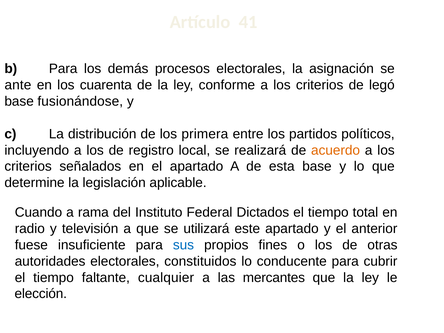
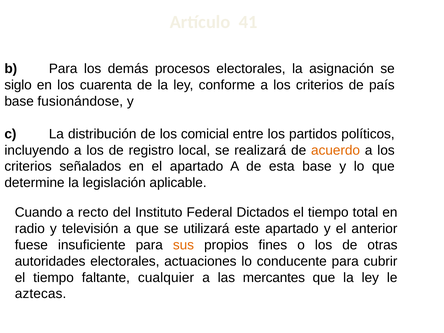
ante: ante -> siglo
legó: legó -> país
primera: primera -> comicial
rama: rama -> recto
sus colour: blue -> orange
constituidos: constituidos -> actuaciones
elección: elección -> aztecas
